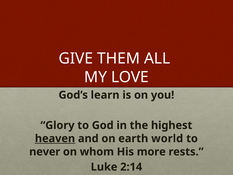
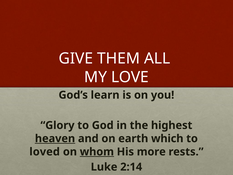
world: world -> which
never: never -> loved
whom underline: none -> present
